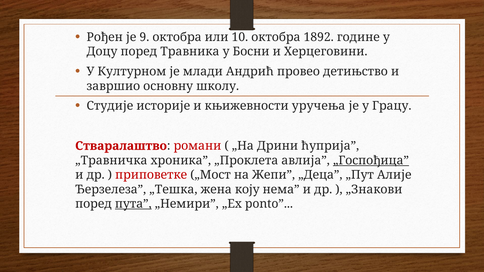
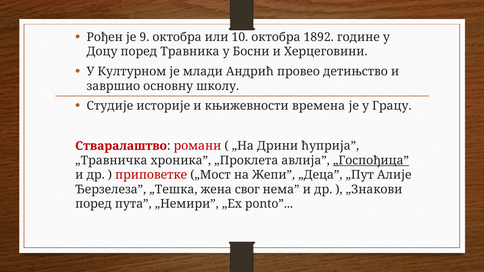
уручења: уручења -> времена
коју: коју -> свог
пута underline: present -> none
